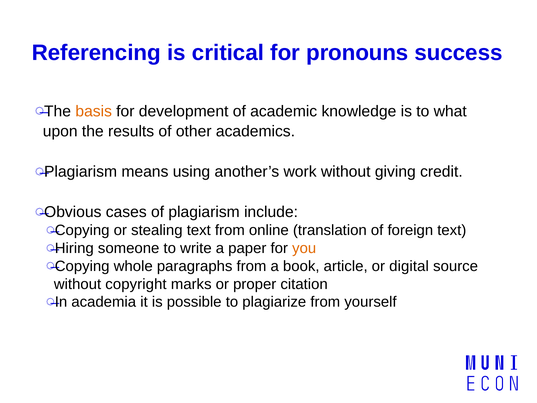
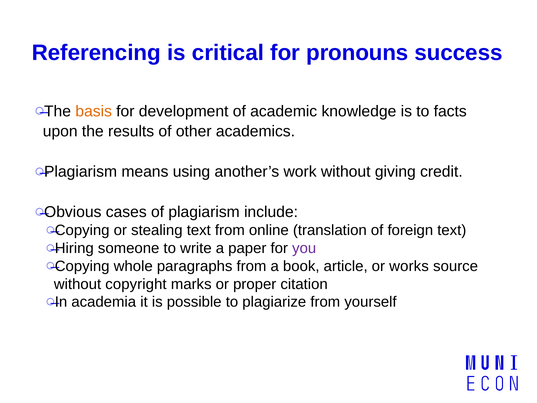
what: what -> facts
you colour: orange -> purple
digital: digital -> works
